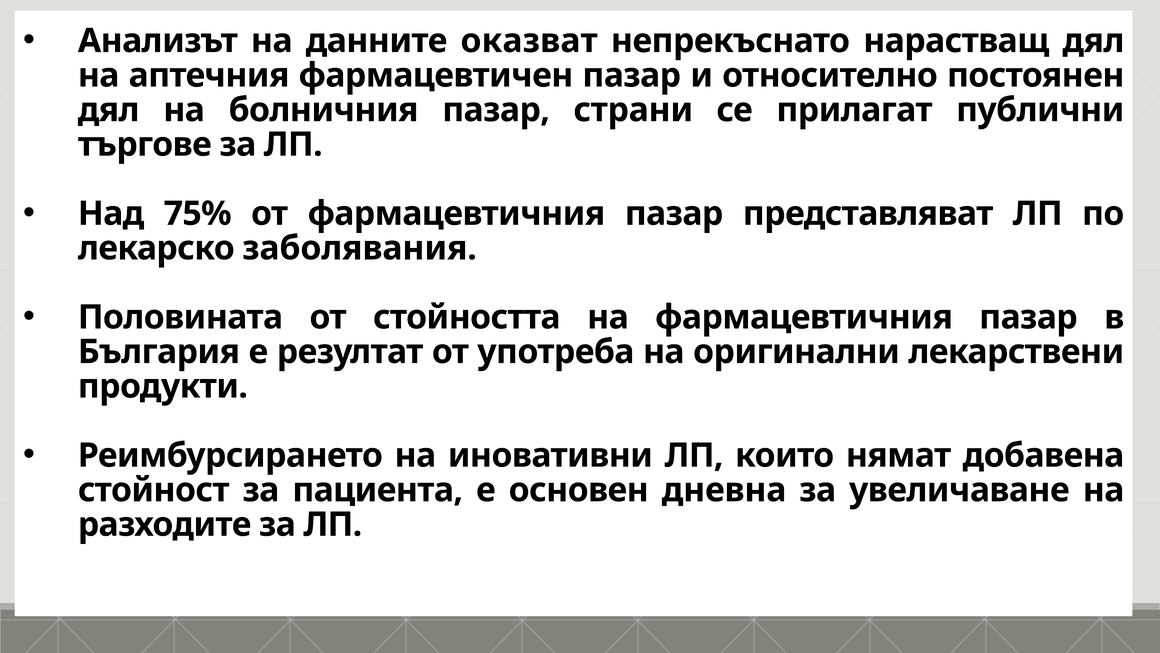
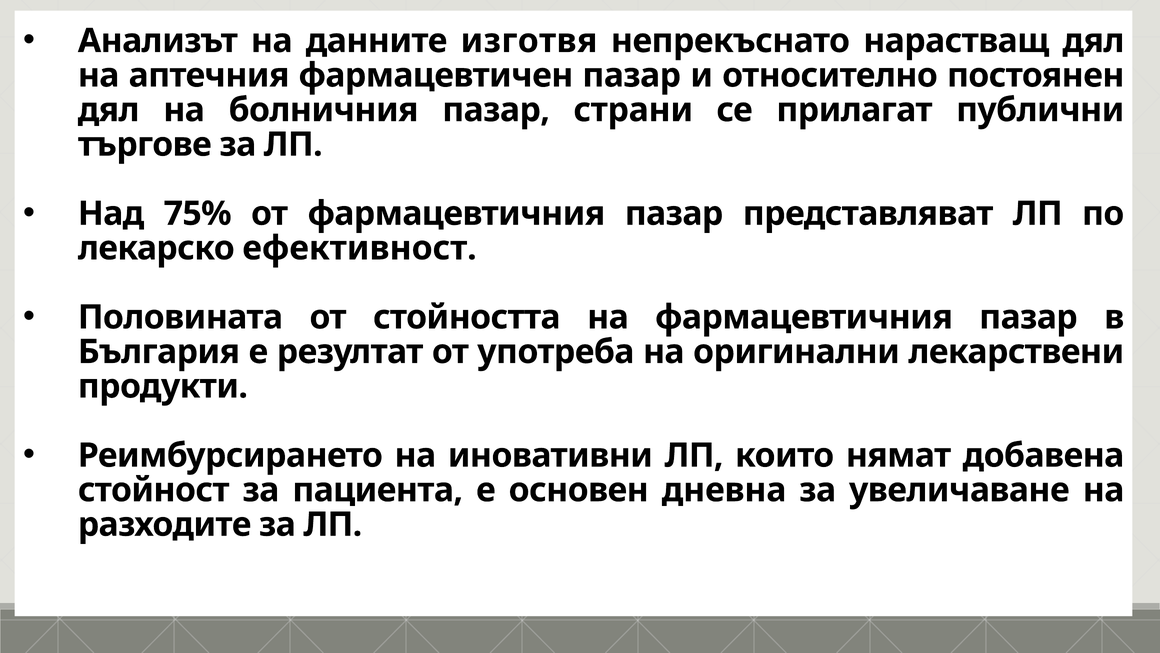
данните оказват: оказват -> изготвя
заболявания: заболявания -> ефективност
